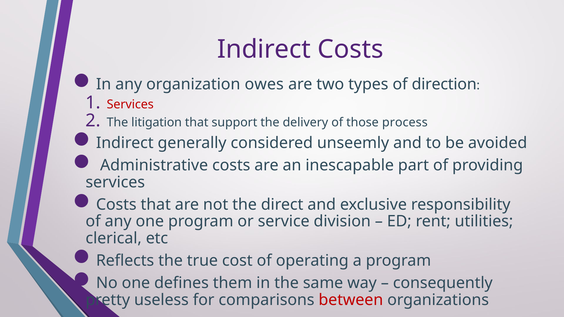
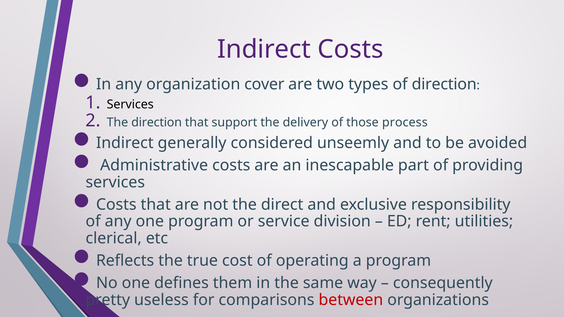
owes: owes -> cover
Services at (130, 104) colour: red -> black
The litigation: litigation -> direction
